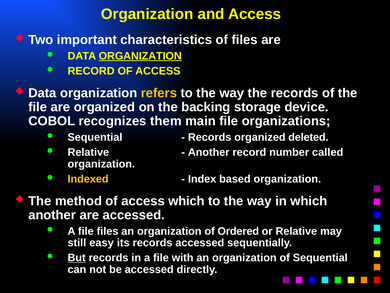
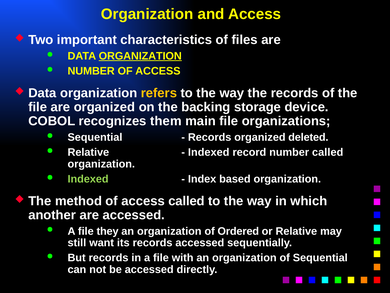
RECORD at (91, 71): RECORD -> NUMBER
Another at (209, 152): Another -> Indexed
Indexed at (88, 179) colour: yellow -> light green
access which: which -> called
file files: files -> they
easy: easy -> want
But underline: present -> none
